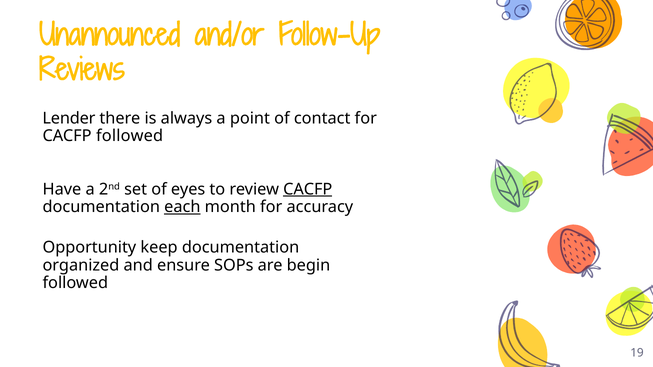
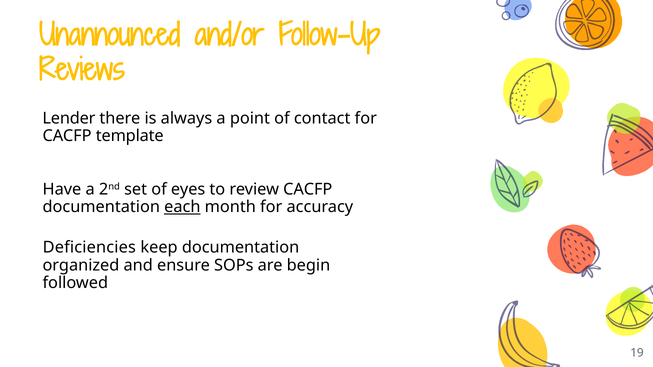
CACFP followed: followed -> template
CACFP at (308, 189) underline: present -> none
Opportunity: Opportunity -> Deficiencies
